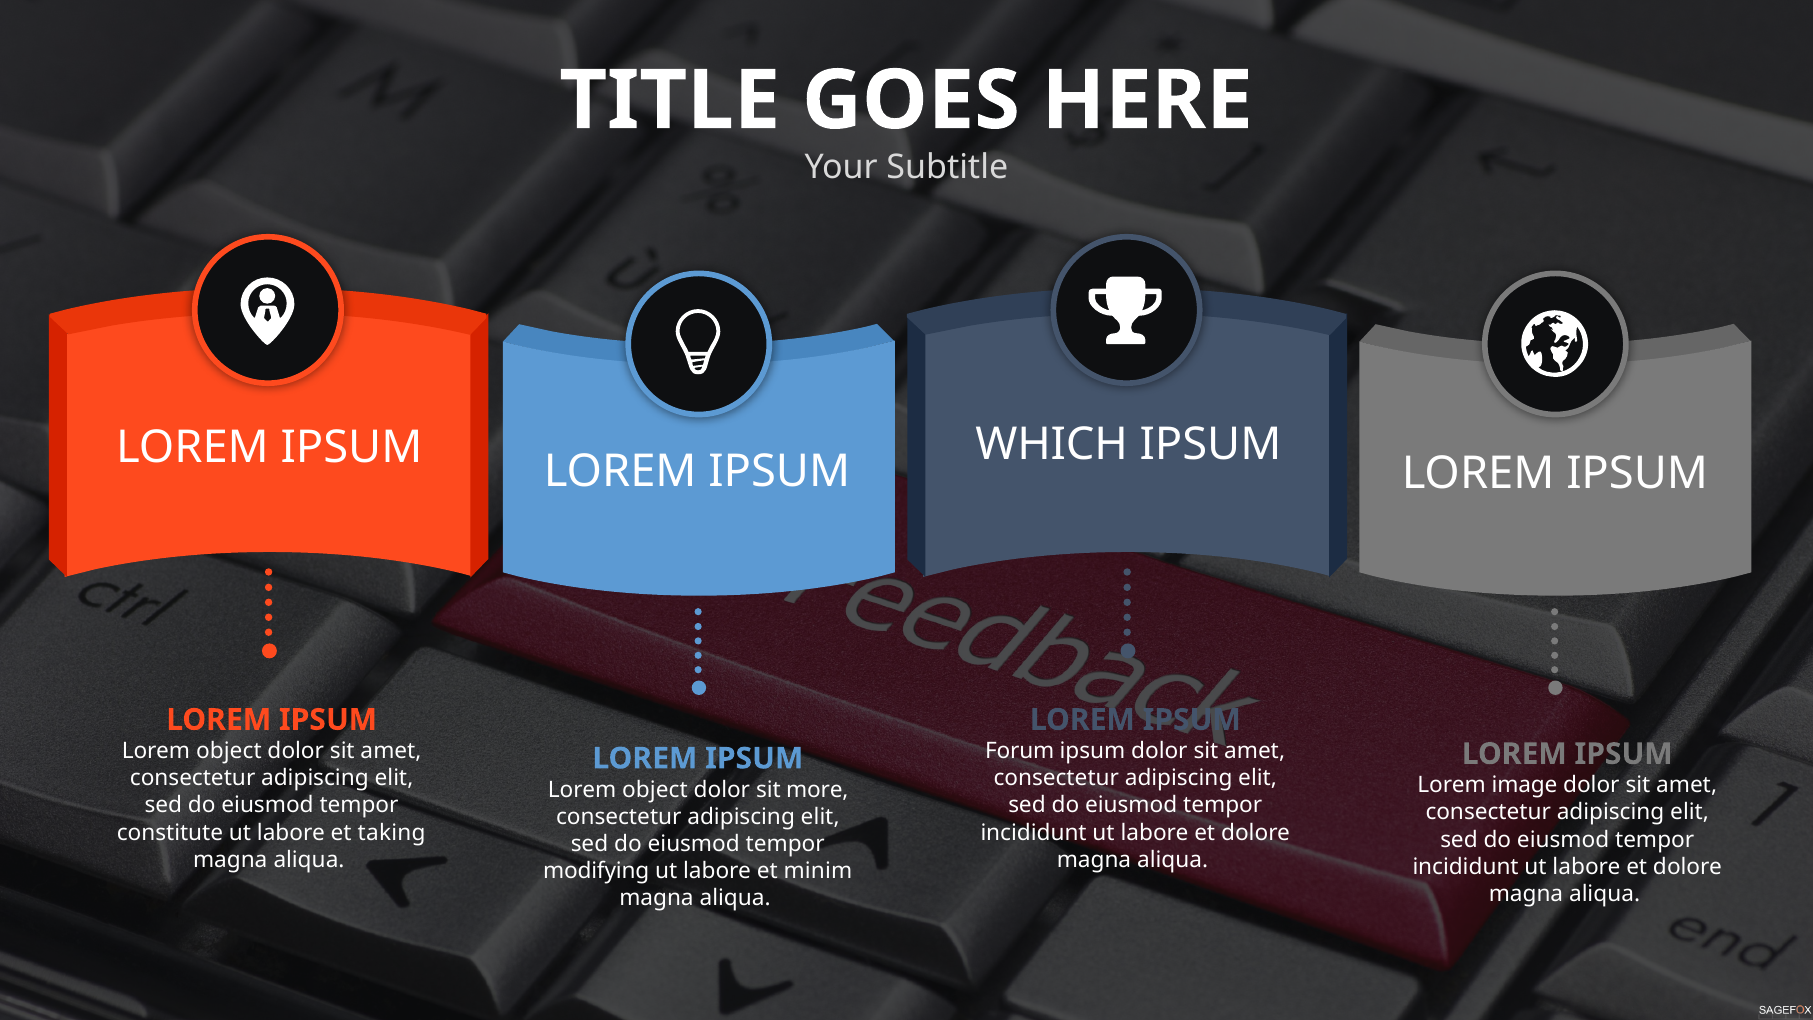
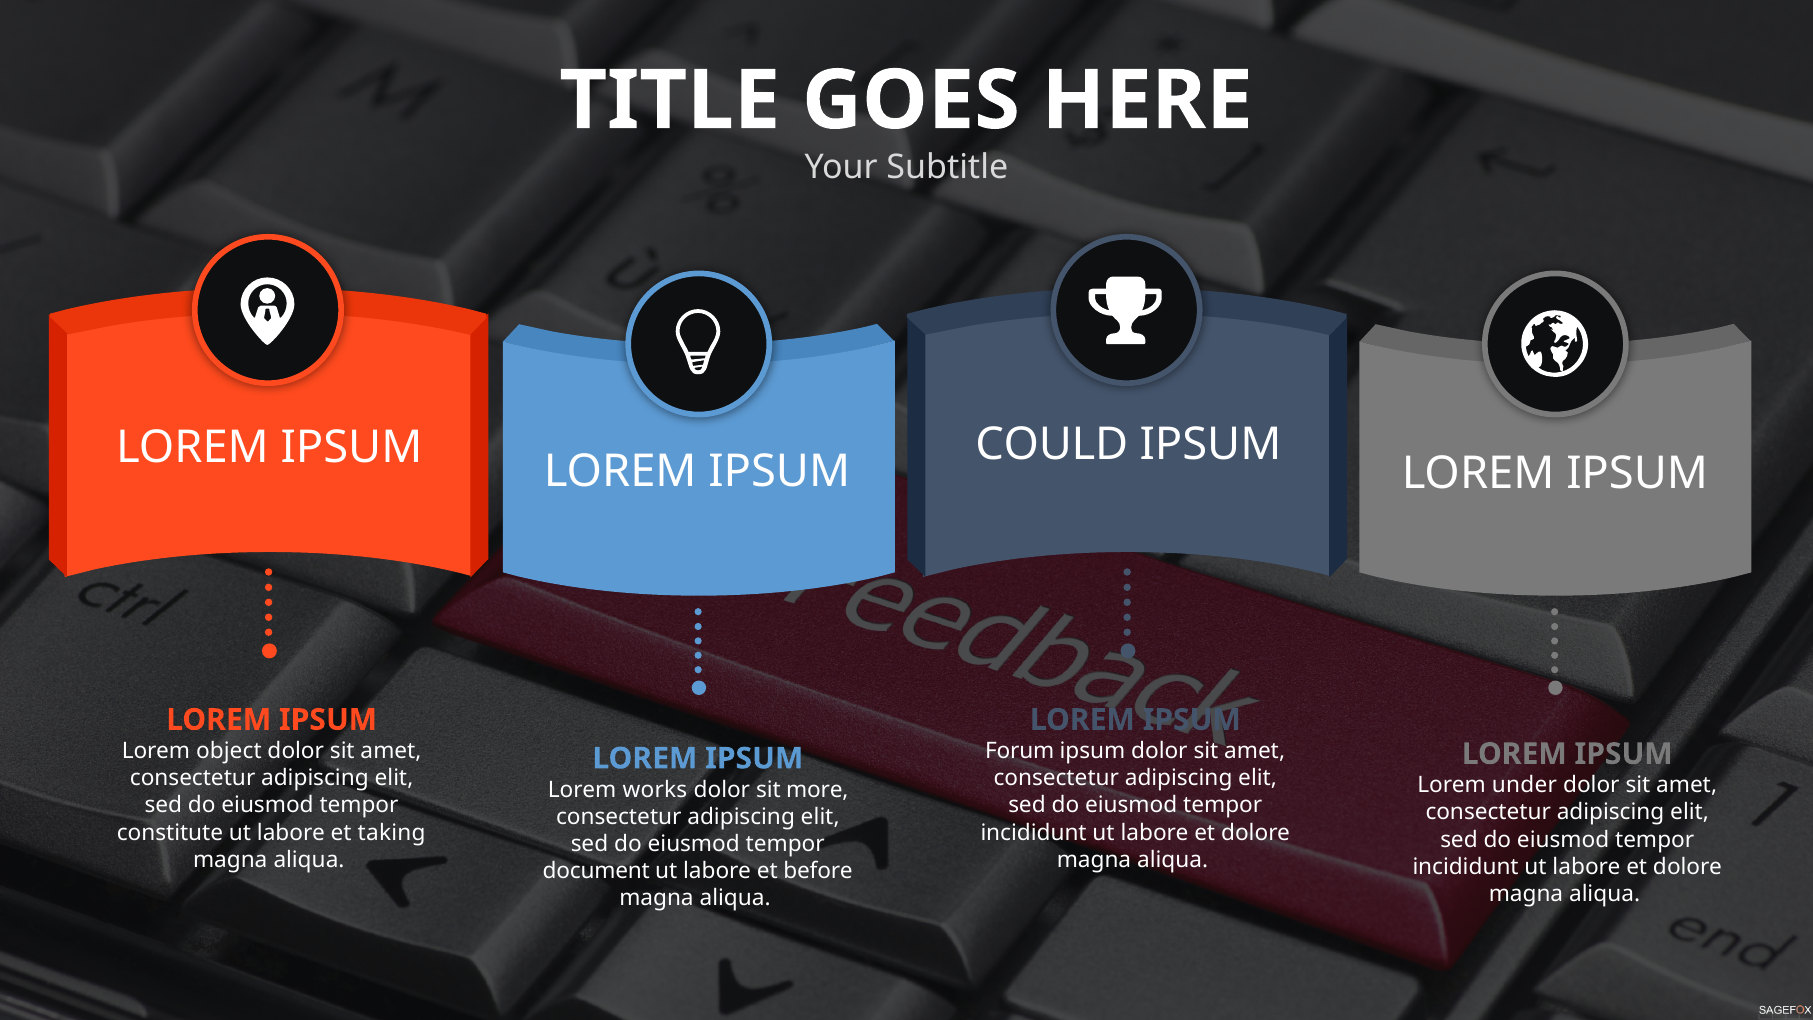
WHICH: WHICH -> COULD
image: image -> under
object at (655, 790): object -> works
modifying: modifying -> document
minim: minim -> before
